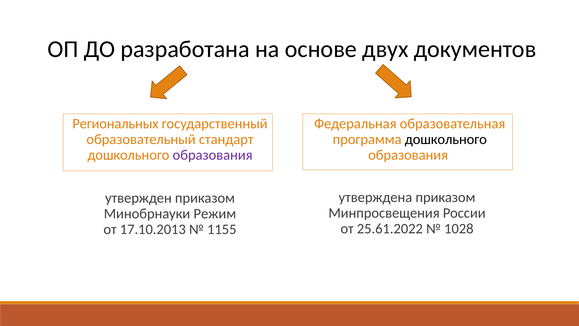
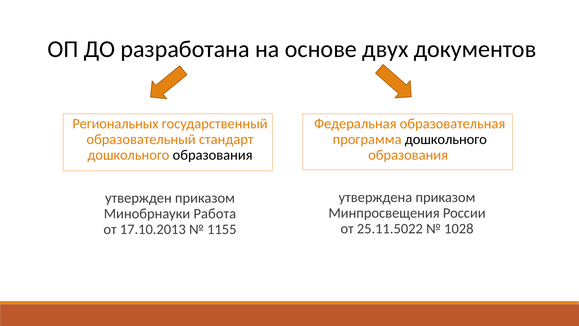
образования at (213, 155) colour: purple -> black
Режим: Режим -> Работа
25.61.2022: 25.61.2022 -> 25.11.5022
